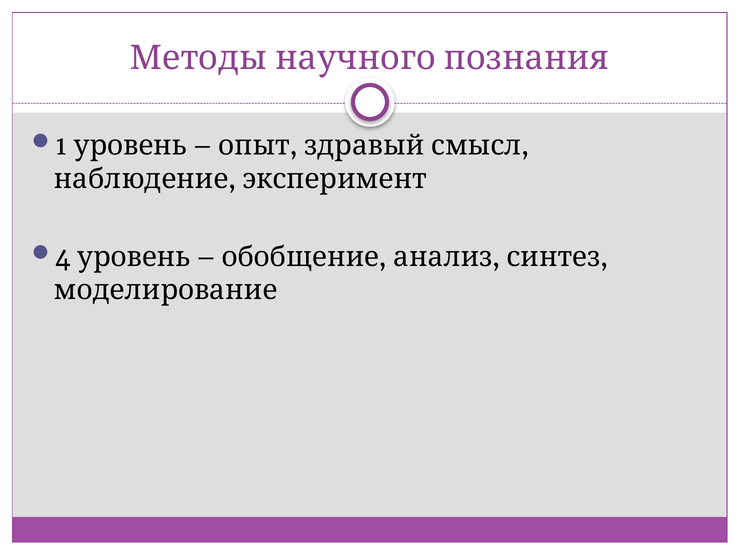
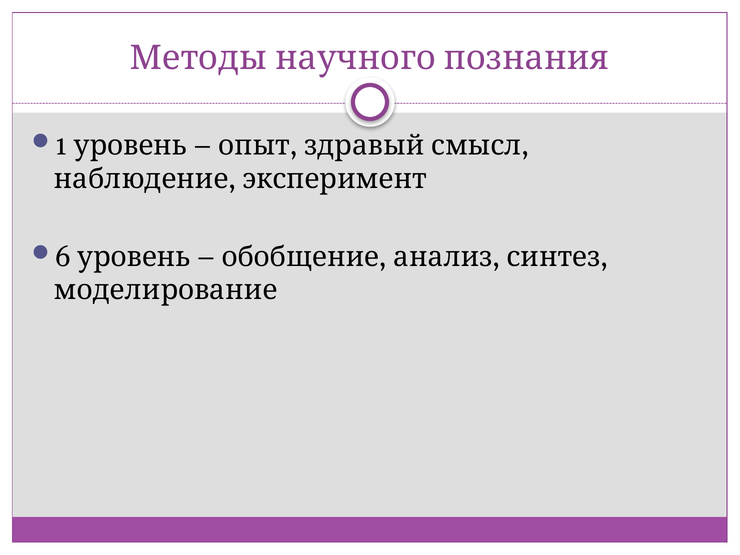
4: 4 -> 6
